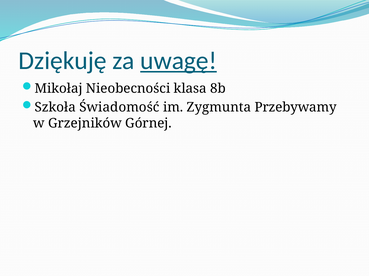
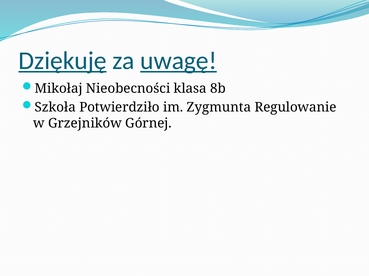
Dziękuję underline: none -> present
Świadomość: Świadomość -> Potwierdziło
Przebywamy: Przebywamy -> Regulowanie
